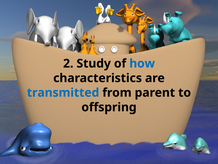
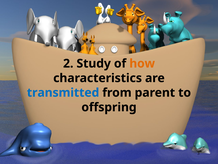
how colour: blue -> orange
